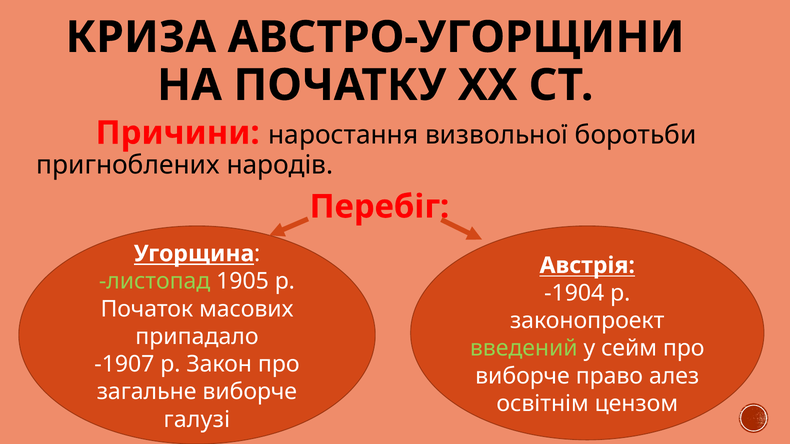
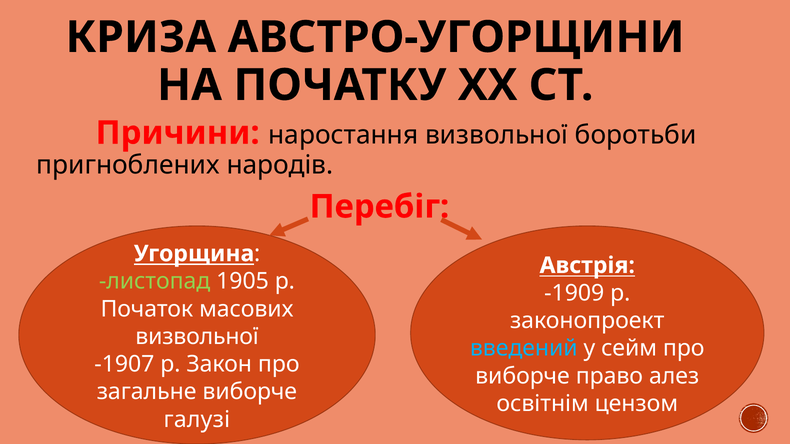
-1904: -1904 -> -1909
припадало at (197, 337): припадало -> визвольної
введений colour: light green -> light blue
